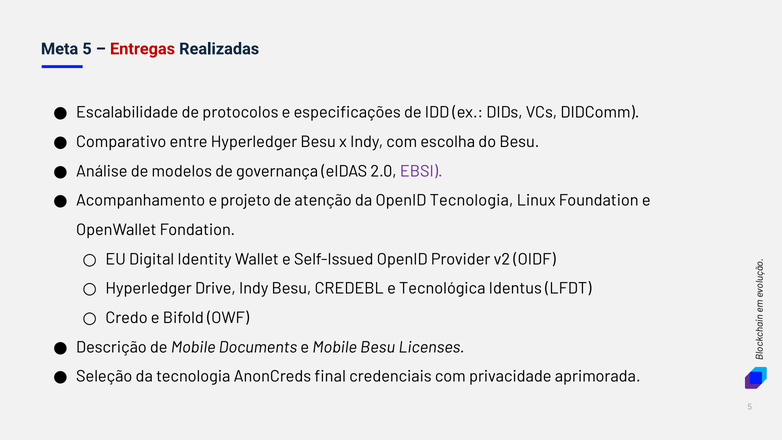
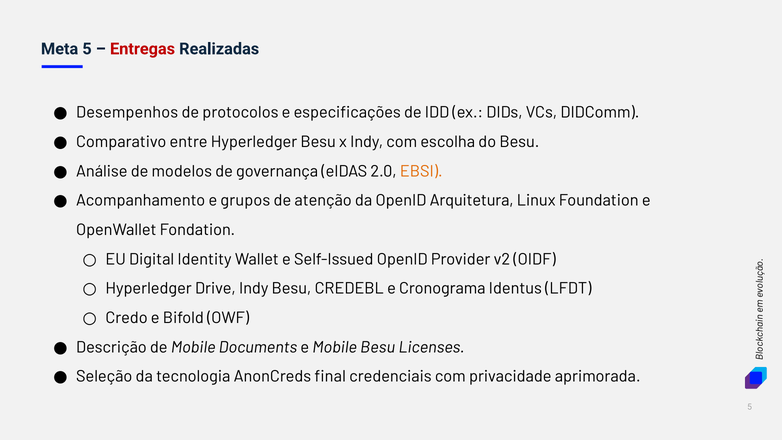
Escalabilidade: Escalabilidade -> Desempenhos
EBSI colour: purple -> orange
projeto: projeto -> grupos
OpenID Tecnologia: Tecnologia -> Arquitetura
Tecnológica: Tecnológica -> Cronograma
